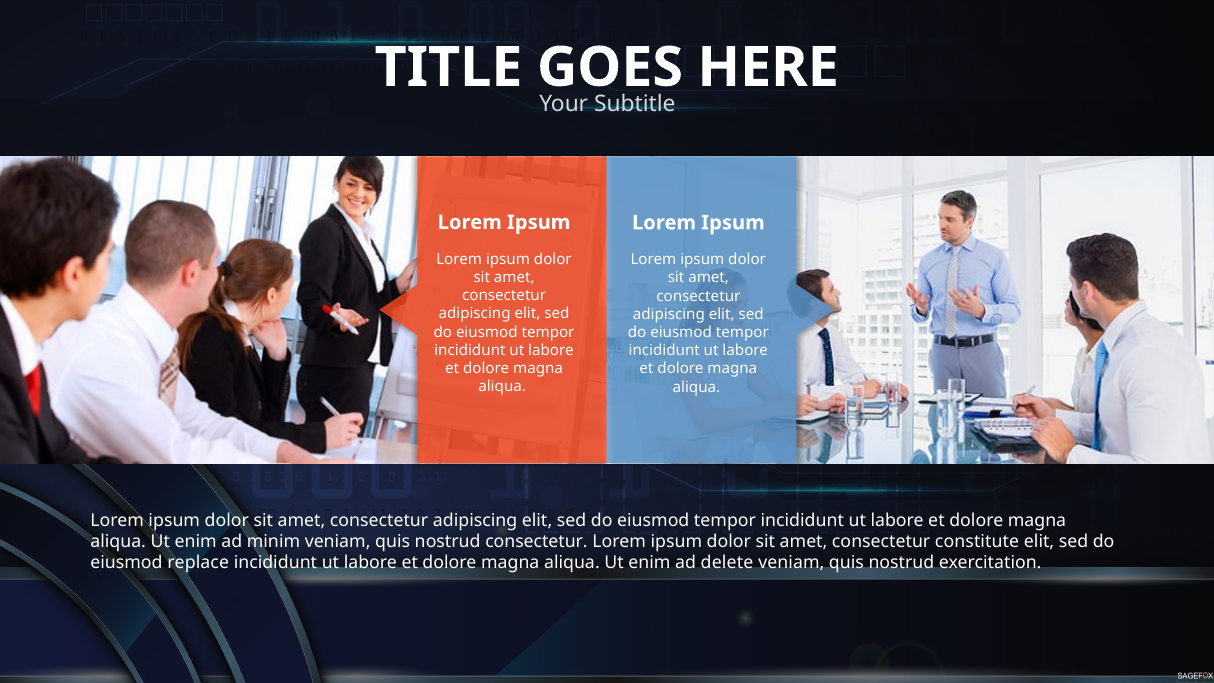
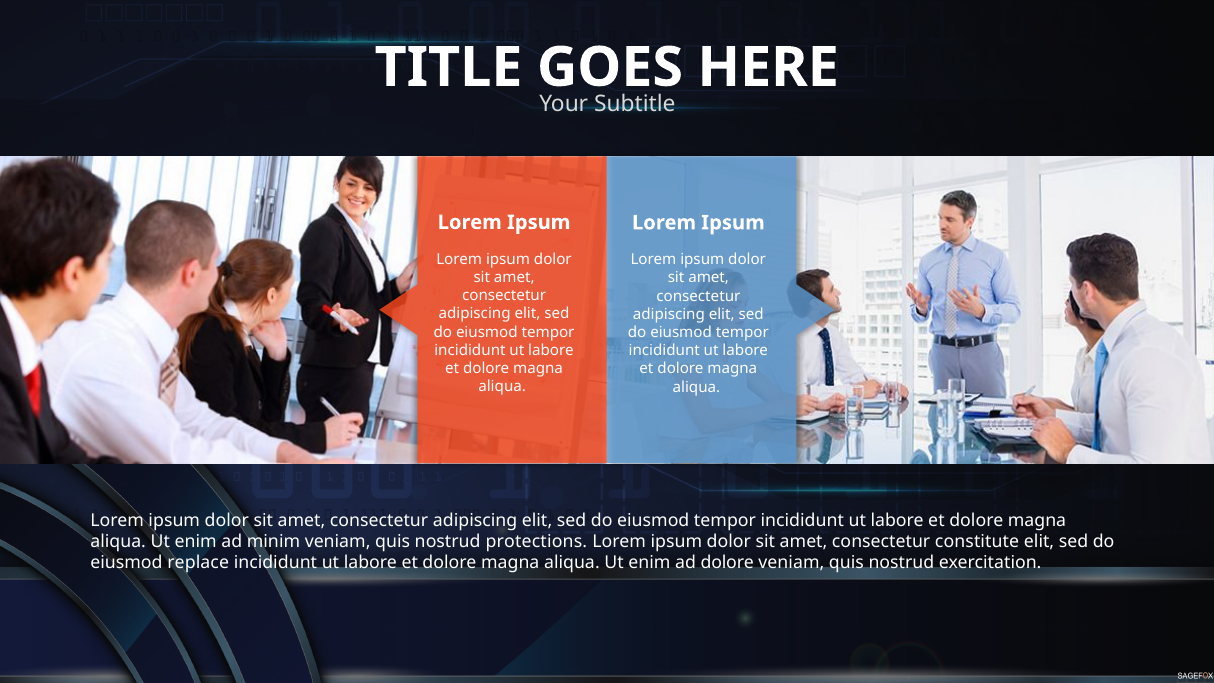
nostrud consectetur: consectetur -> protections
ad delete: delete -> dolore
